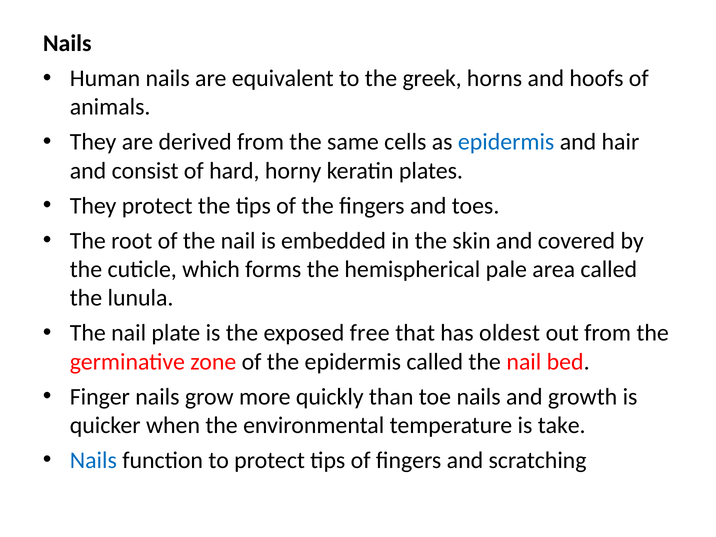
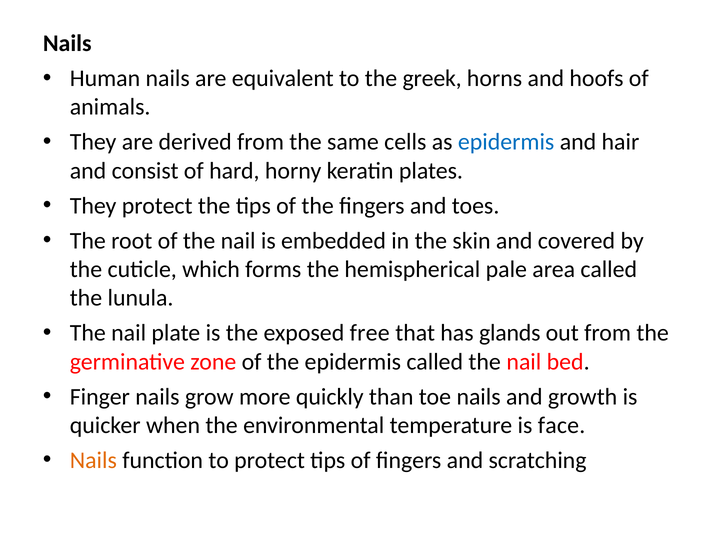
oldest: oldest -> glands
take: take -> face
Nails at (93, 460) colour: blue -> orange
